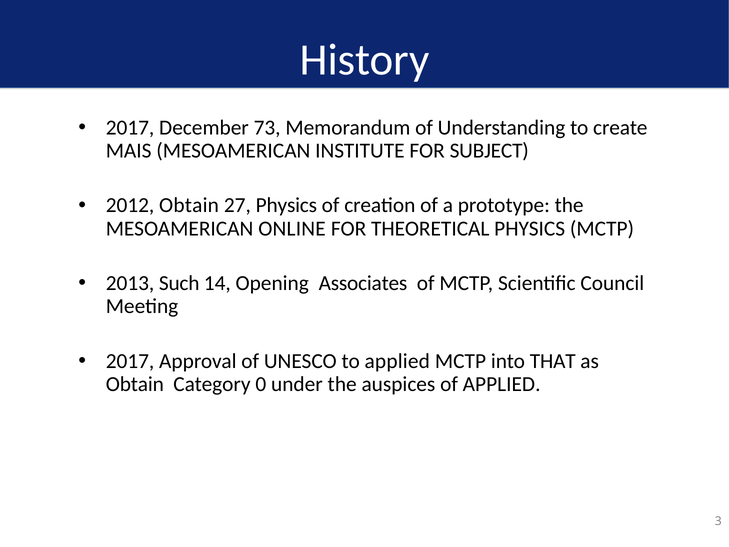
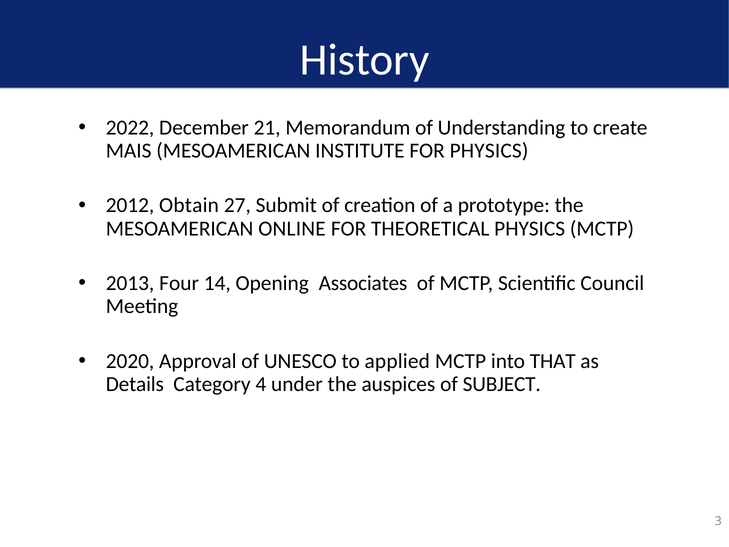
2017 at (130, 128): 2017 -> 2022
73: 73 -> 21
FOR SUBJECT: SUBJECT -> PHYSICS
27 Physics: Physics -> Submit
Such: Such -> Four
2017 at (130, 361): 2017 -> 2020
Obtain at (135, 384): Obtain -> Details
0: 0 -> 4
of APPLIED: APPLIED -> SUBJECT
